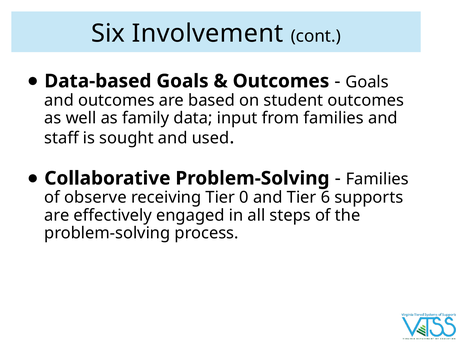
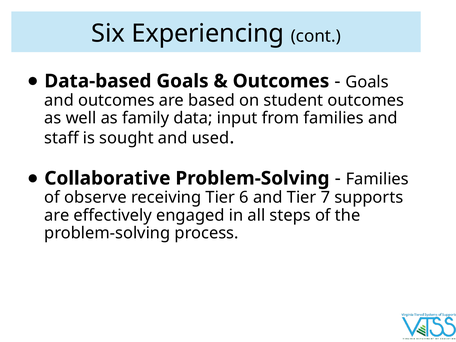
Involvement: Involvement -> Experiencing
0: 0 -> 6
6: 6 -> 7
